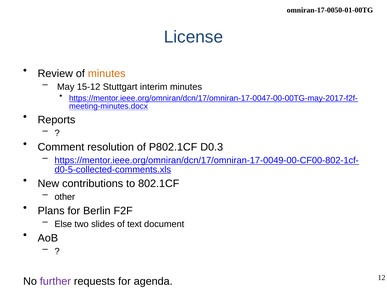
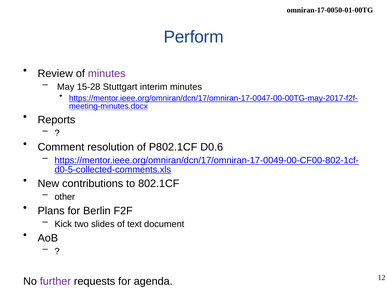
License: License -> Perform
minutes at (107, 74) colour: orange -> purple
15-12: 15-12 -> 15-28
D0.3: D0.3 -> D0.6
Else: Else -> Kick
